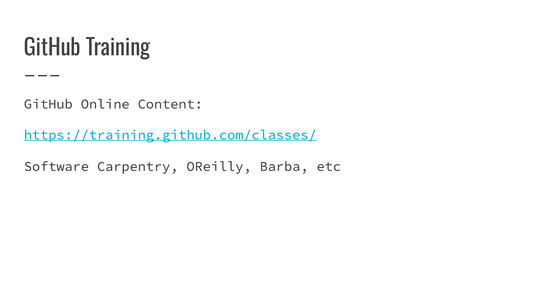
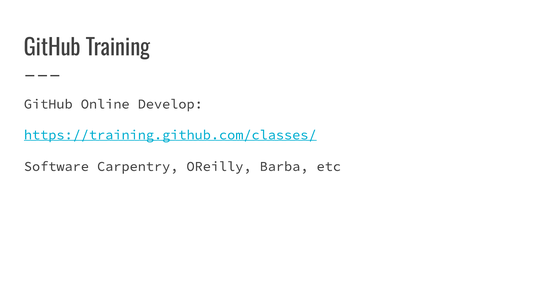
Content: Content -> Develop
